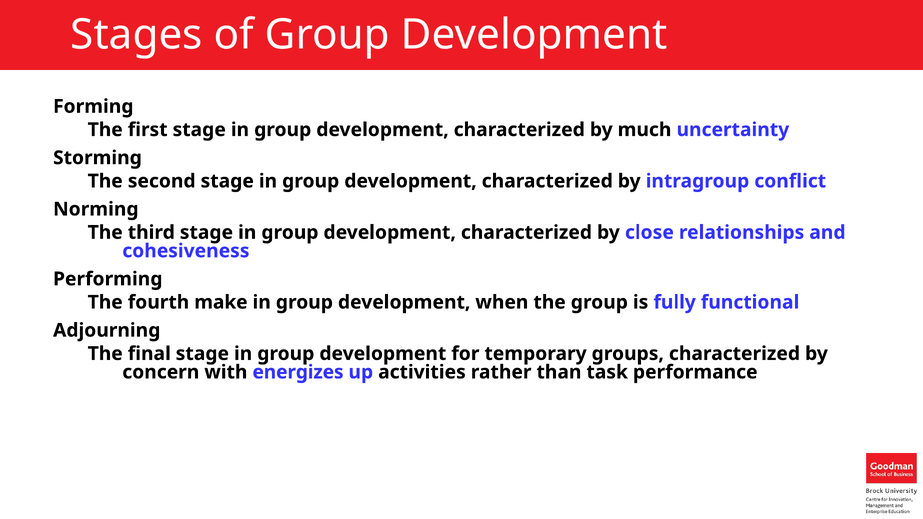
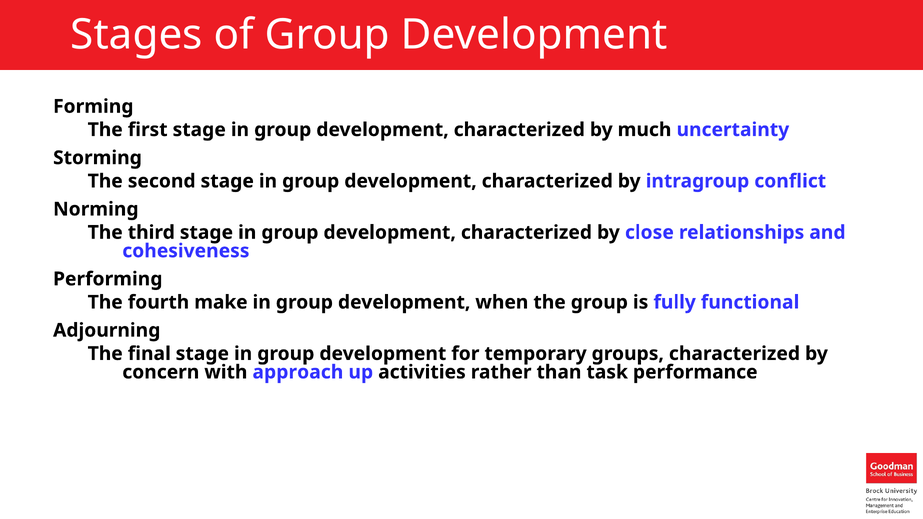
energizes: energizes -> approach
